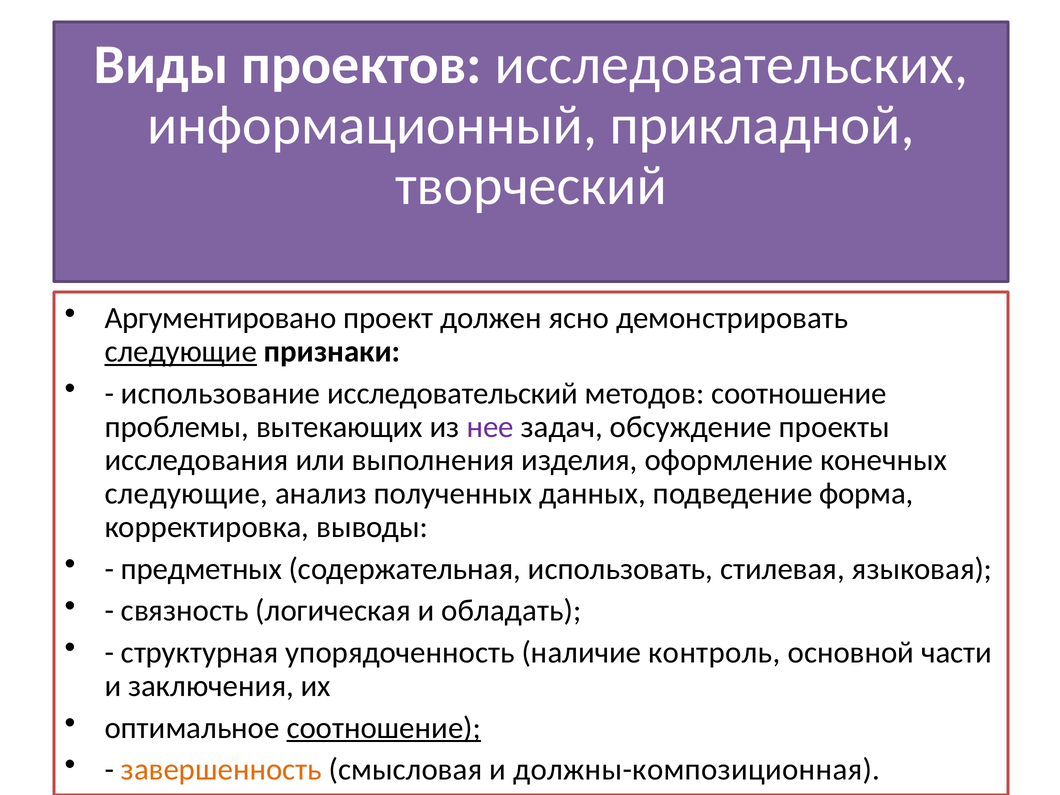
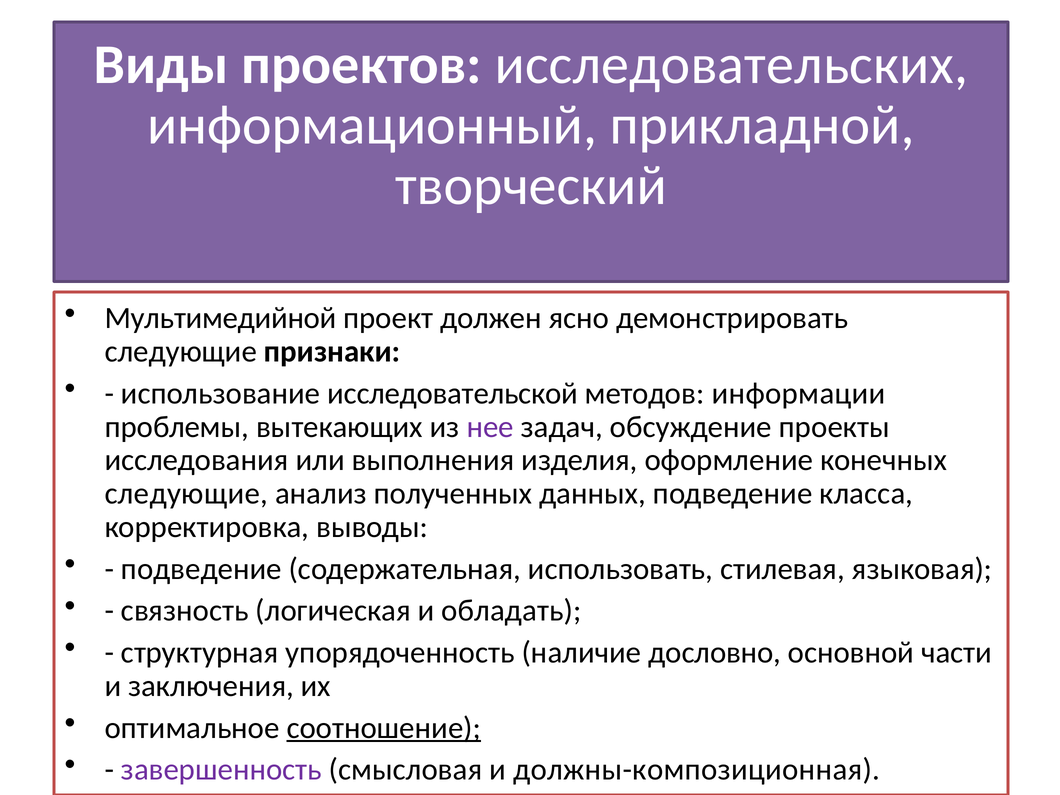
Аргументировано: Аргументировано -> Мультимедийной
следующие at (181, 352) underline: present -> none
исследовательский: исследовательский -> исследовательской
методов соотношение: соотношение -> информации
форма: форма -> класса
предметных at (201, 569): предметных -> подведение
контроль: контроль -> дословно
завершенность colour: orange -> purple
